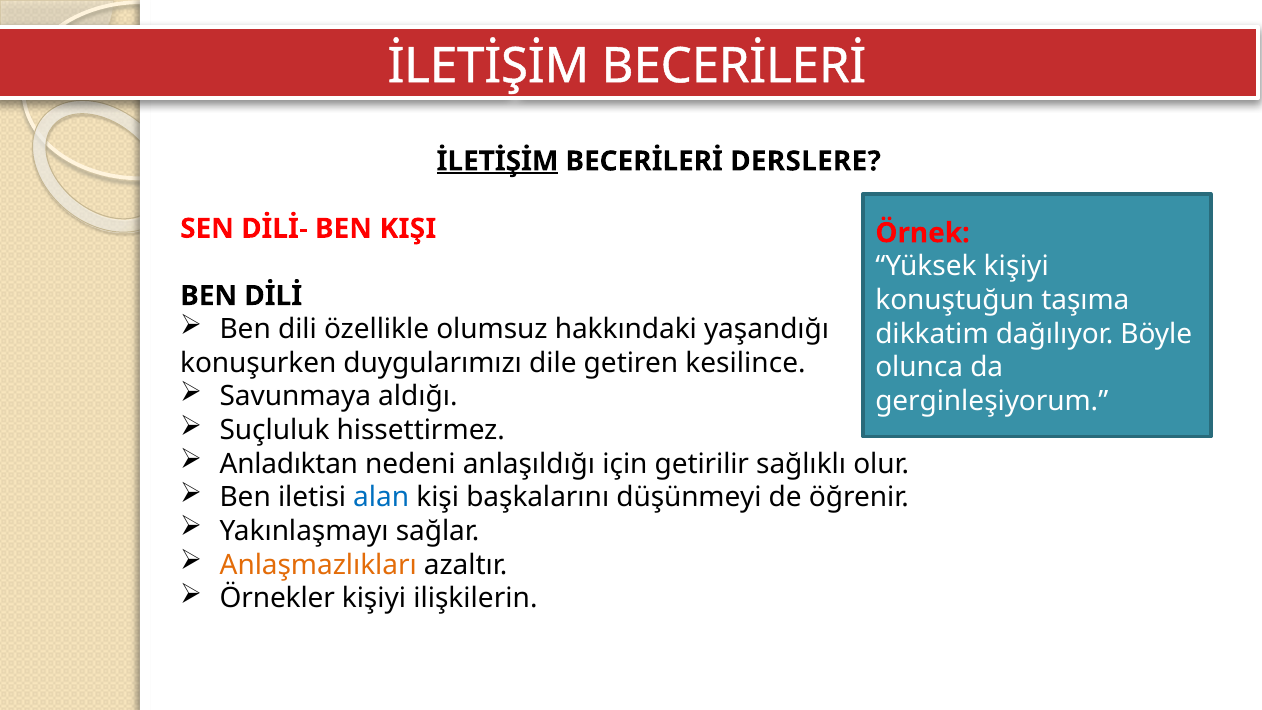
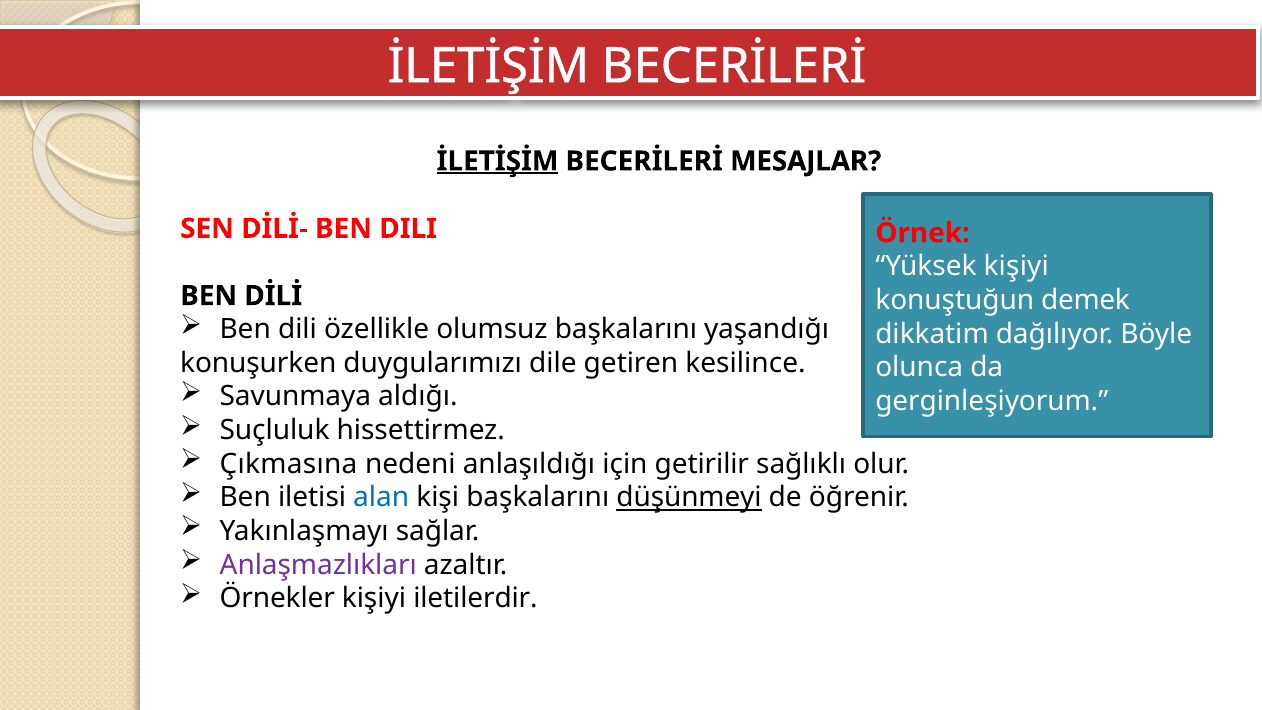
DERSLERE: DERSLERE -> MESAJLAR
DİLİ- BEN KIŞI: KIŞI -> DILI
taşıma: taşıma -> demek
olumsuz hakkındaki: hakkındaki -> başkalarını
Anladıktan: Anladıktan -> Çıkmasına
düşünmeyi underline: none -> present
Anlaşmazlıkları colour: orange -> purple
ilişkilerin: ilişkilerin -> iletilerdir
